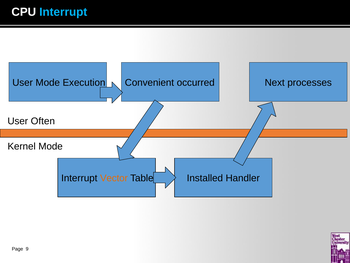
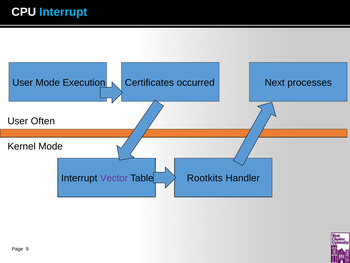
Convenient: Convenient -> Certificates
Vector colour: orange -> purple
Installed: Installed -> Rootkits
